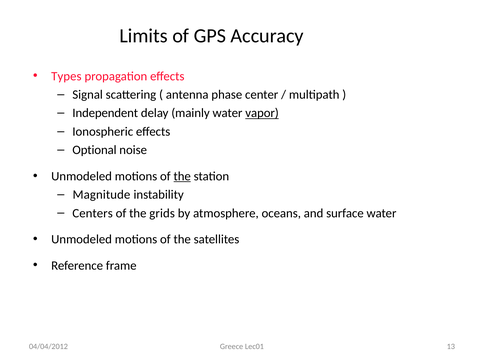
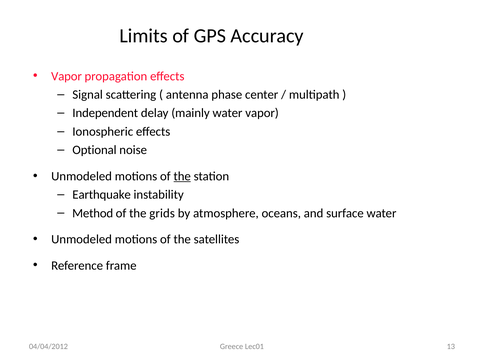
Types at (66, 76): Types -> Vapor
vapor at (262, 113) underline: present -> none
Magnitude: Magnitude -> Earthquake
Centers: Centers -> Method
